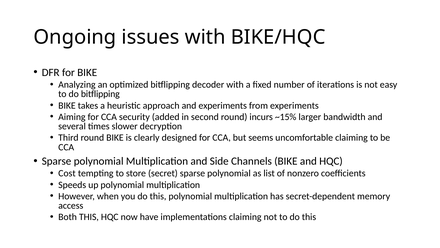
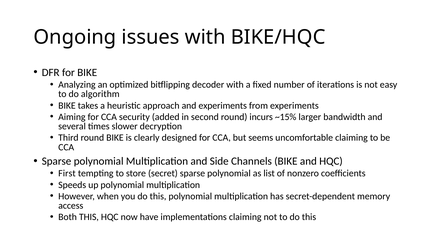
do bitflipping: bitflipping -> algorithm
Cost: Cost -> First
